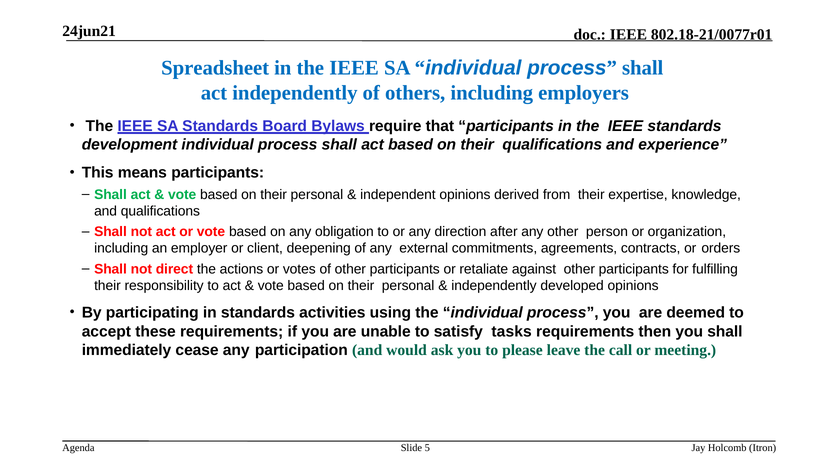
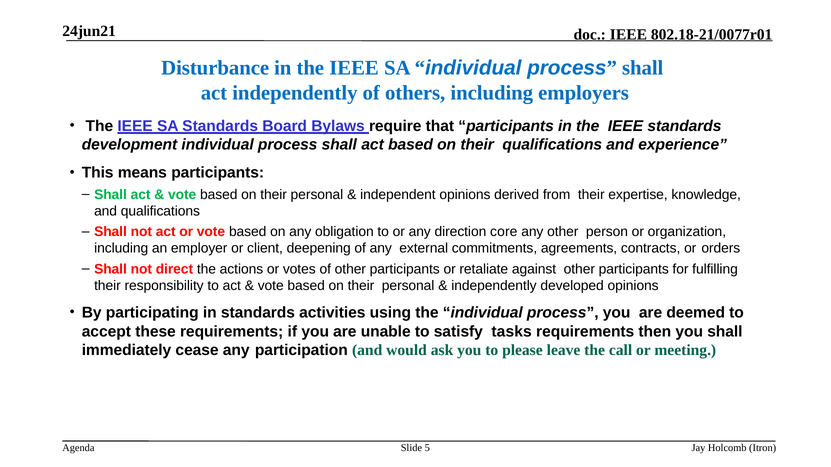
Spreadsheet: Spreadsheet -> Disturbance
after: after -> core
